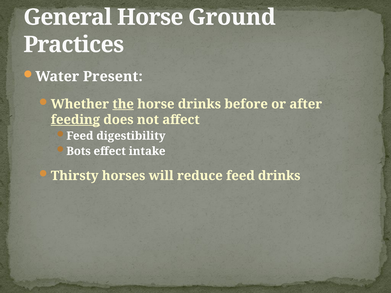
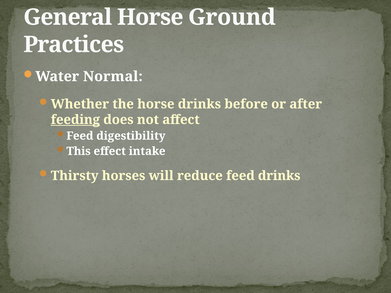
Present: Present -> Normal
the underline: present -> none
Bots: Bots -> This
